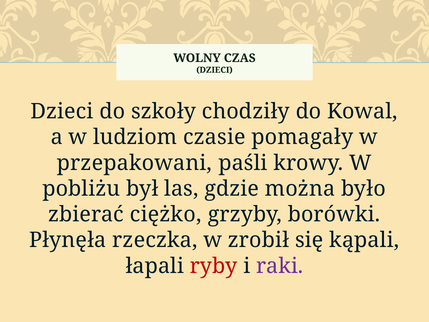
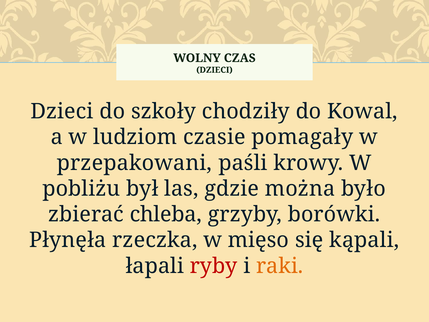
ciężko: ciężko -> chleba
zrobił: zrobił -> mięso
raki colour: purple -> orange
